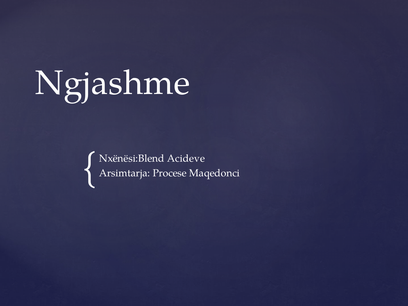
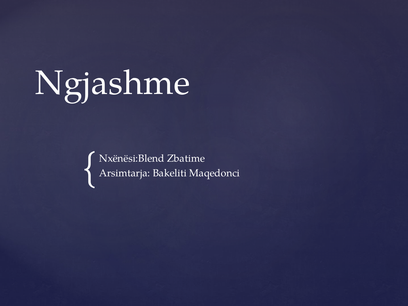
Acideve: Acideve -> Zbatime
Procese: Procese -> Bakeliti
